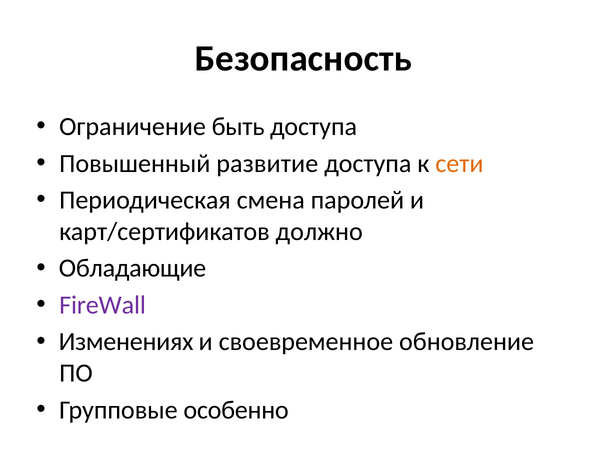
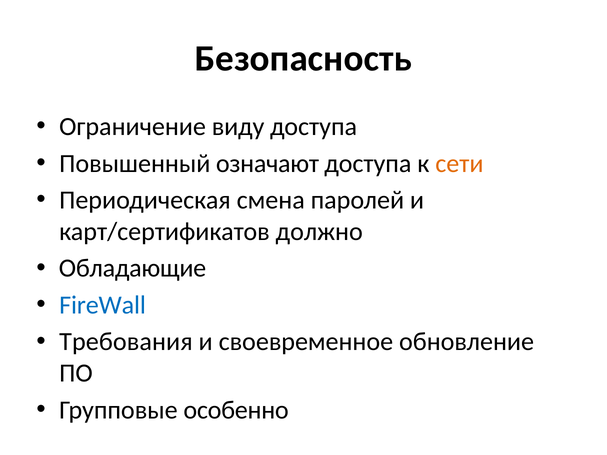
быть: быть -> виду
развитие: развитие -> означают
FireWall colour: purple -> blue
Изменениях: Изменениях -> Требования
